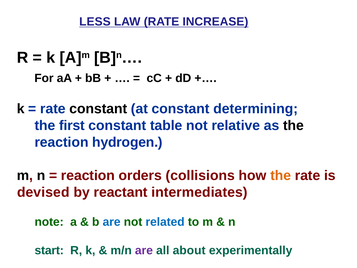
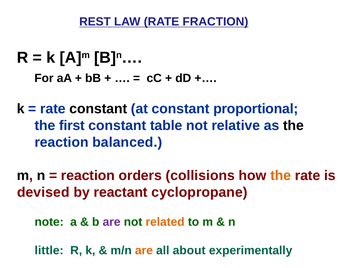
LESS: LESS -> REST
INCREASE: INCREASE -> FRACTION
determining: determining -> proportional
hydrogen: hydrogen -> balanced
intermediates: intermediates -> cyclopropane
are at (112, 222) colour: blue -> purple
related colour: blue -> orange
start: start -> little
are at (144, 250) colour: purple -> orange
